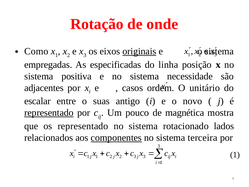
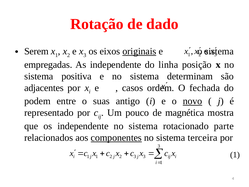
onde: onde -> dado
Como: Como -> Serem
As especificadas: especificadas -> independente
necessidade: necessidade -> determinam
unitário: unitário -> fechada
escalar: escalar -> podem
novo underline: none -> present
representado at (49, 113) underline: present -> none
os representado: representado -> independente
lados: lados -> parte
